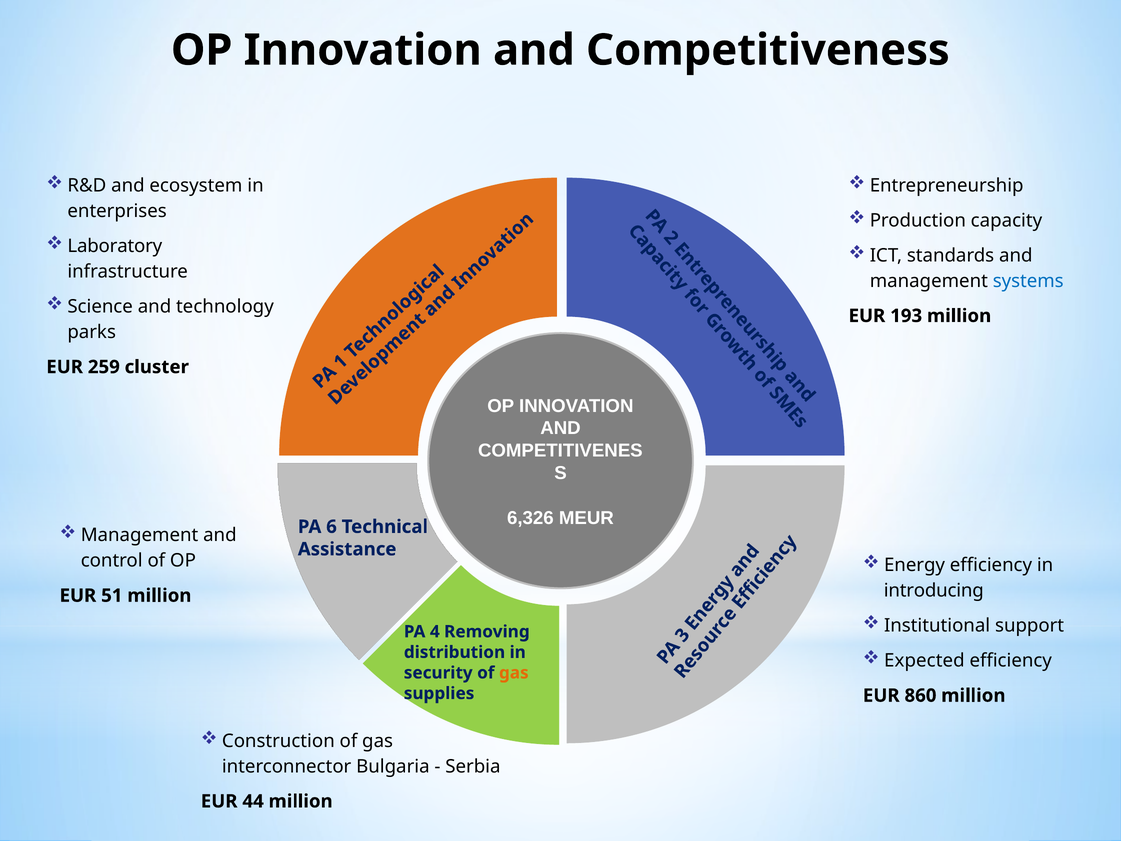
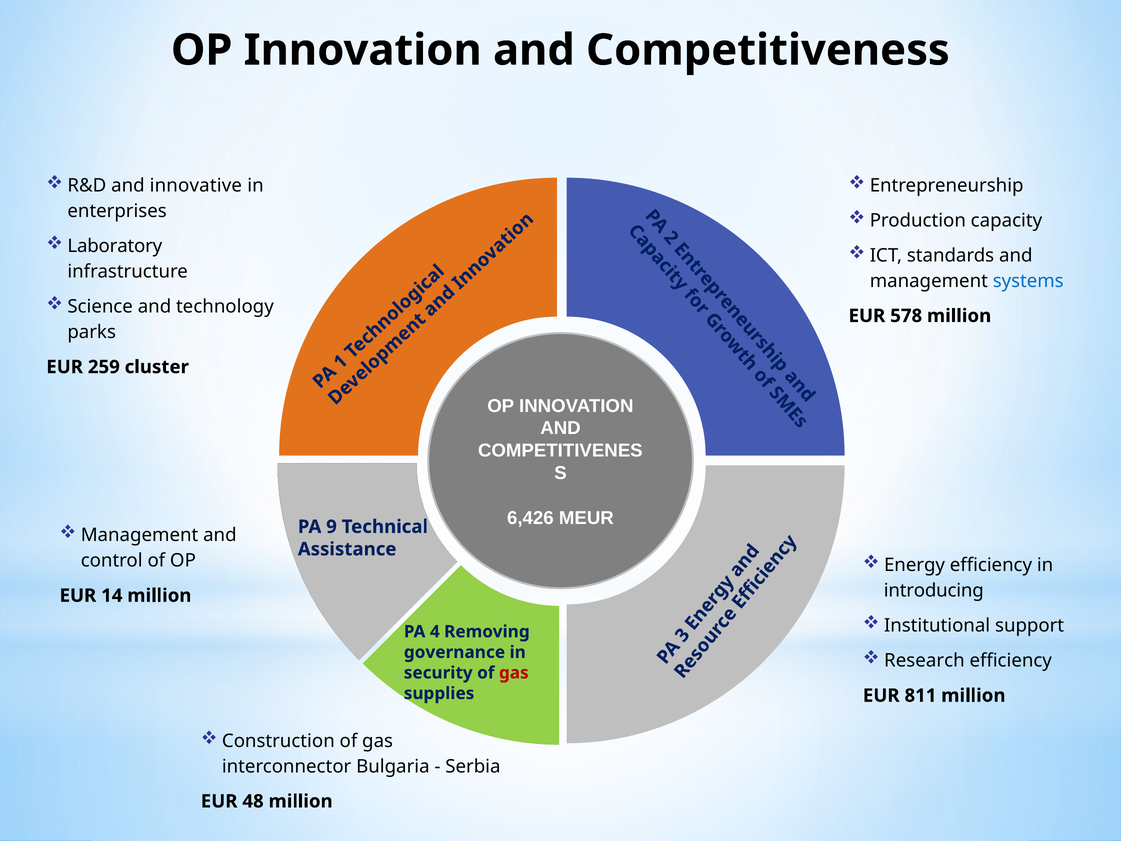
ecosystem: ecosystem -> innovative
193: 193 -> 578
6,326: 6,326 -> 6,426
6: 6 -> 9
51: 51 -> 14
distribution: distribution -> governance
Expected: Expected -> Research
gas at (514, 673) colour: orange -> red
860: 860 -> 811
44: 44 -> 48
